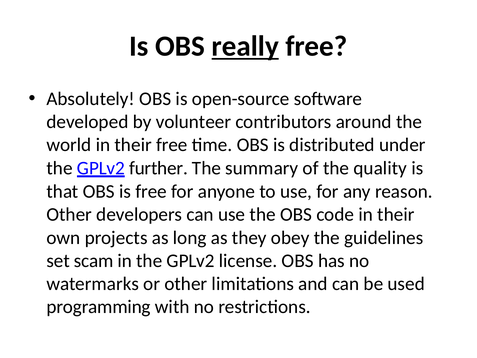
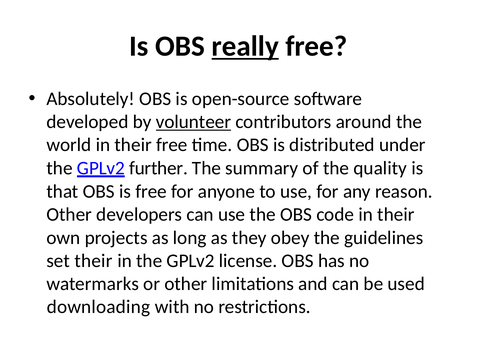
volunteer underline: none -> present
set scam: scam -> their
programming: programming -> downloading
